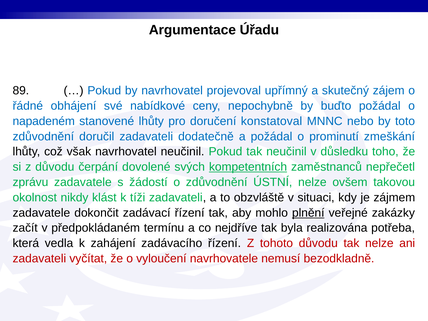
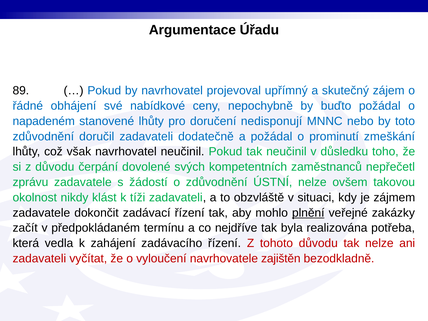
konstatoval: konstatoval -> nedisponují
kompetentních underline: present -> none
nemusí: nemusí -> zajištěn
